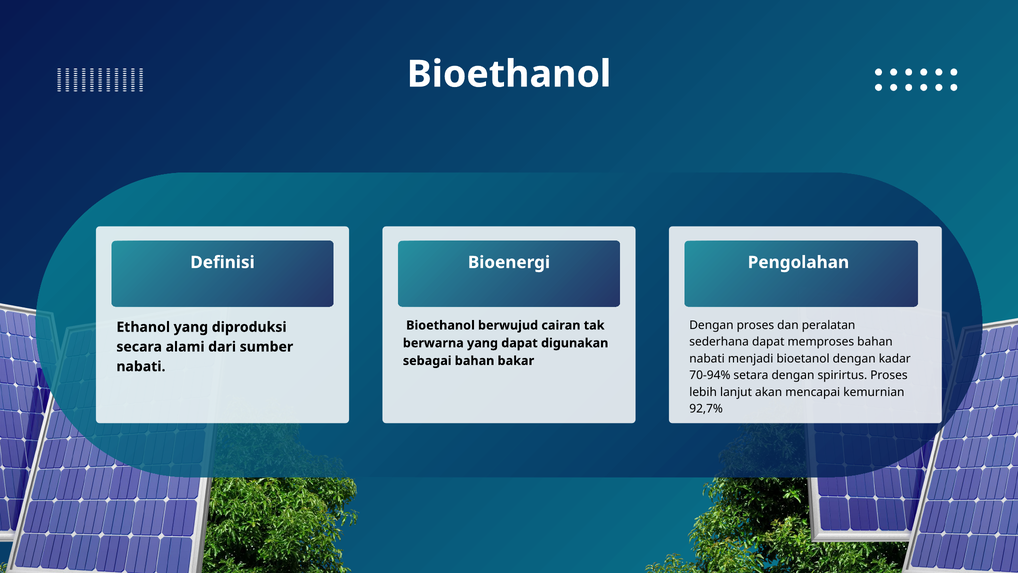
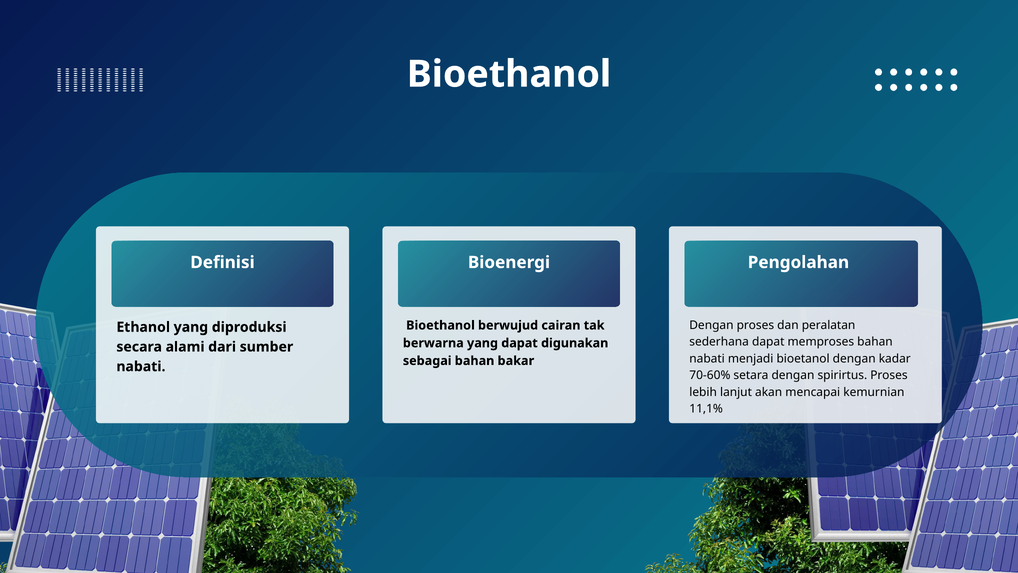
70-94%: 70-94% -> 70-60%
92,7%: 92,7% -> 11,1%
